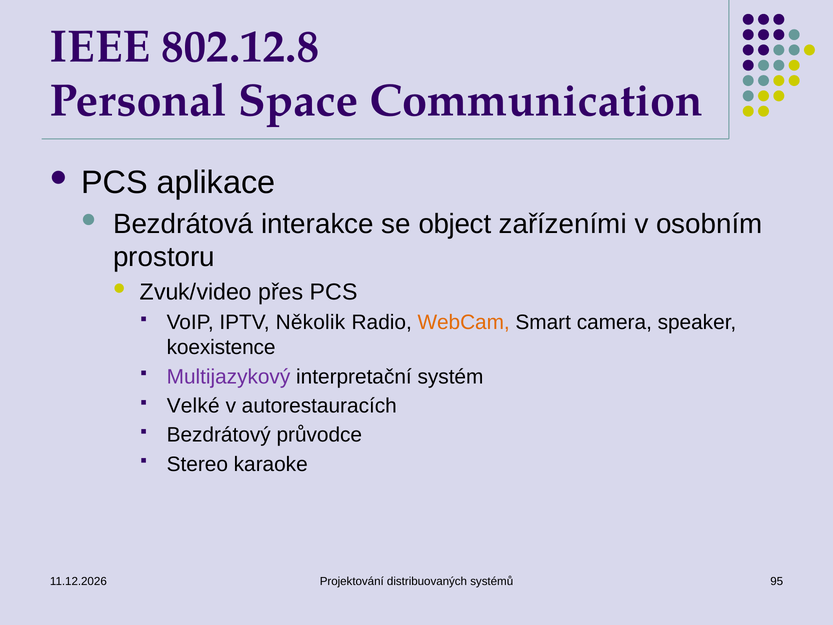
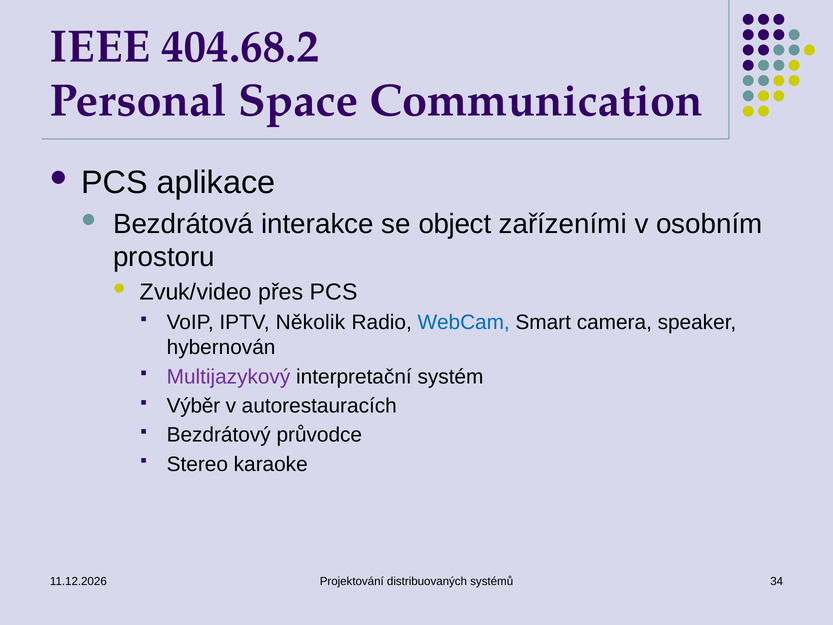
802.12.8: 802.12.8 -> 404.68.2
WebCam colour: orange -> blue
koexistence: koexistence -> hybernován
Velké: Velké -> Výběr
95: 95 -> 34
